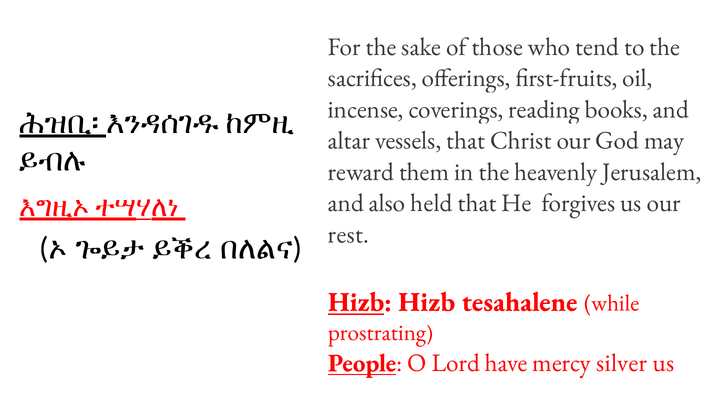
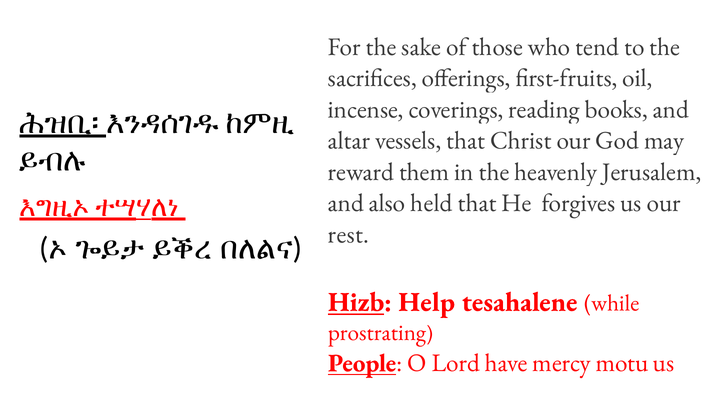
Hizb Hizb: Hizb -> Help
silver: silver -> motu
